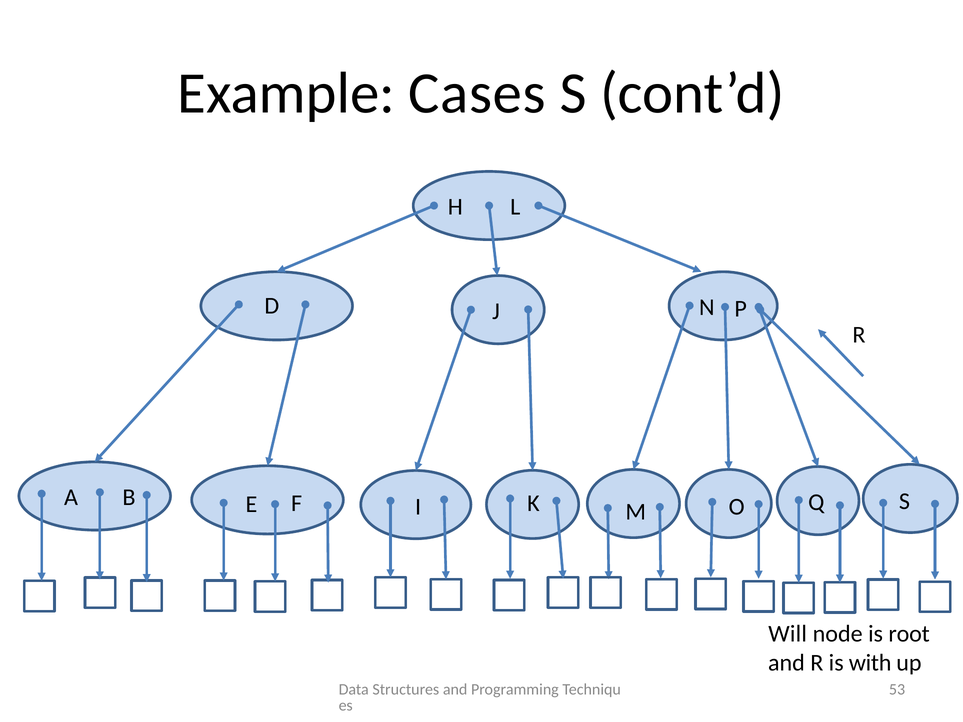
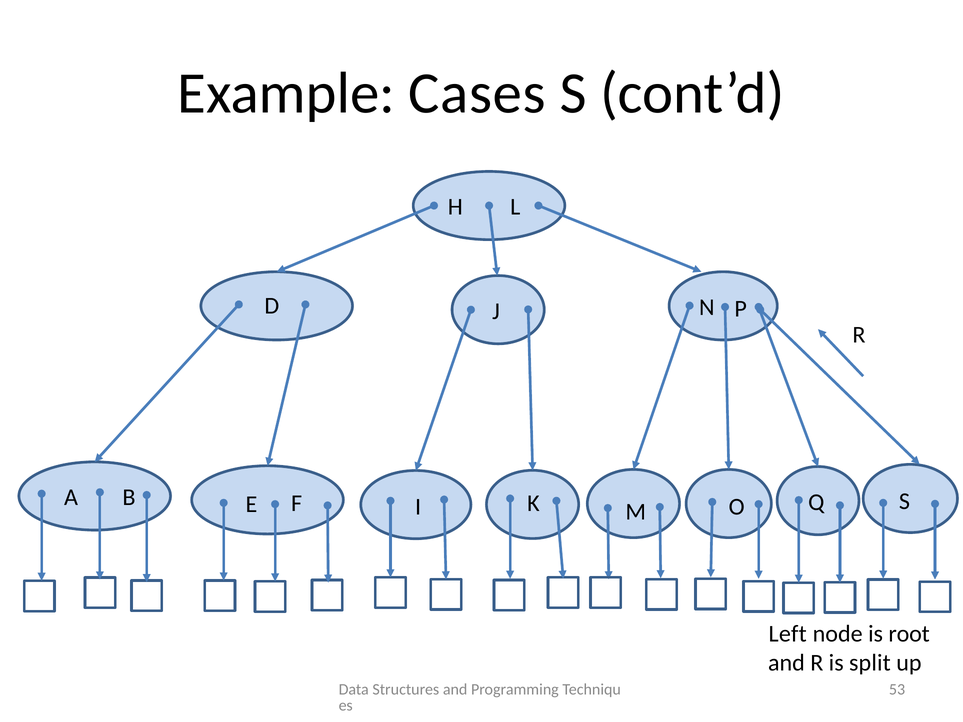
Will: Will -> Left
with: with -> split
